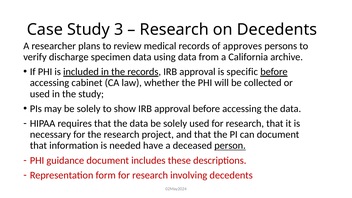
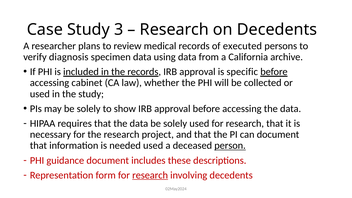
approves: approves -> executed
discharge: discharge -> diagnosis
needed have: have -> used
research at (150, 175) underline: none -> present
